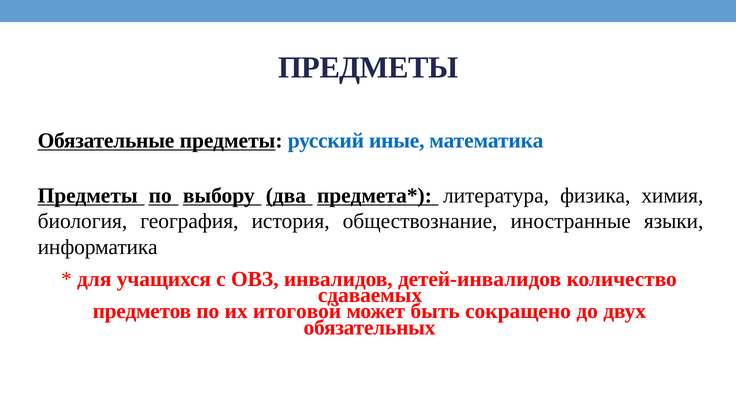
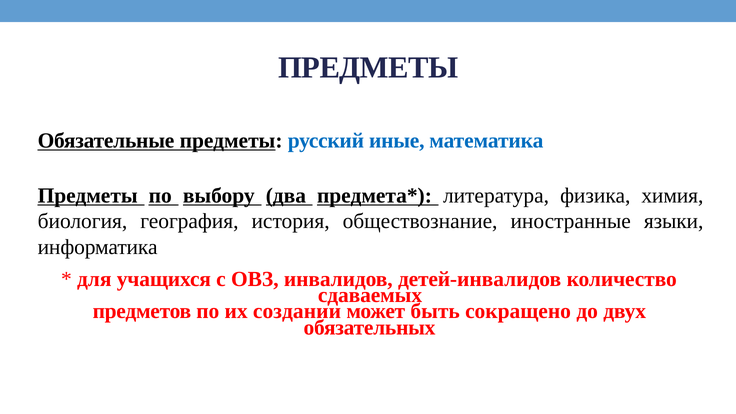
итоговой: итоговой -> создании
